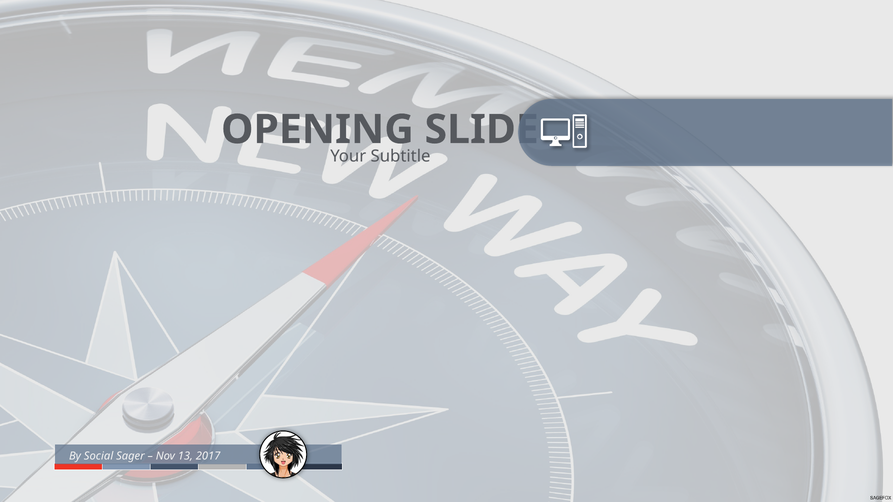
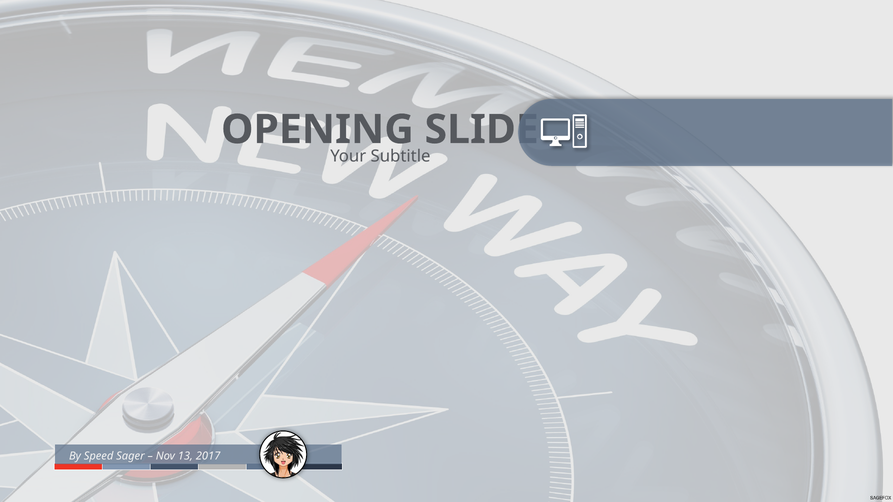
Social: Social -> Speed
